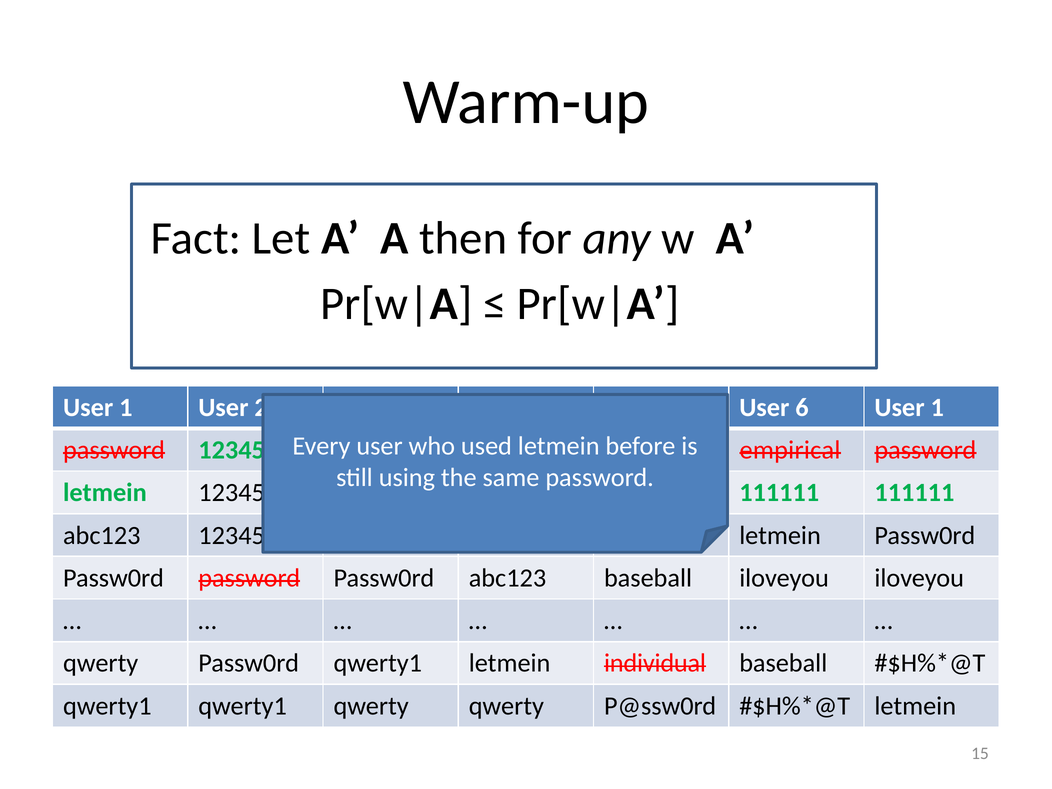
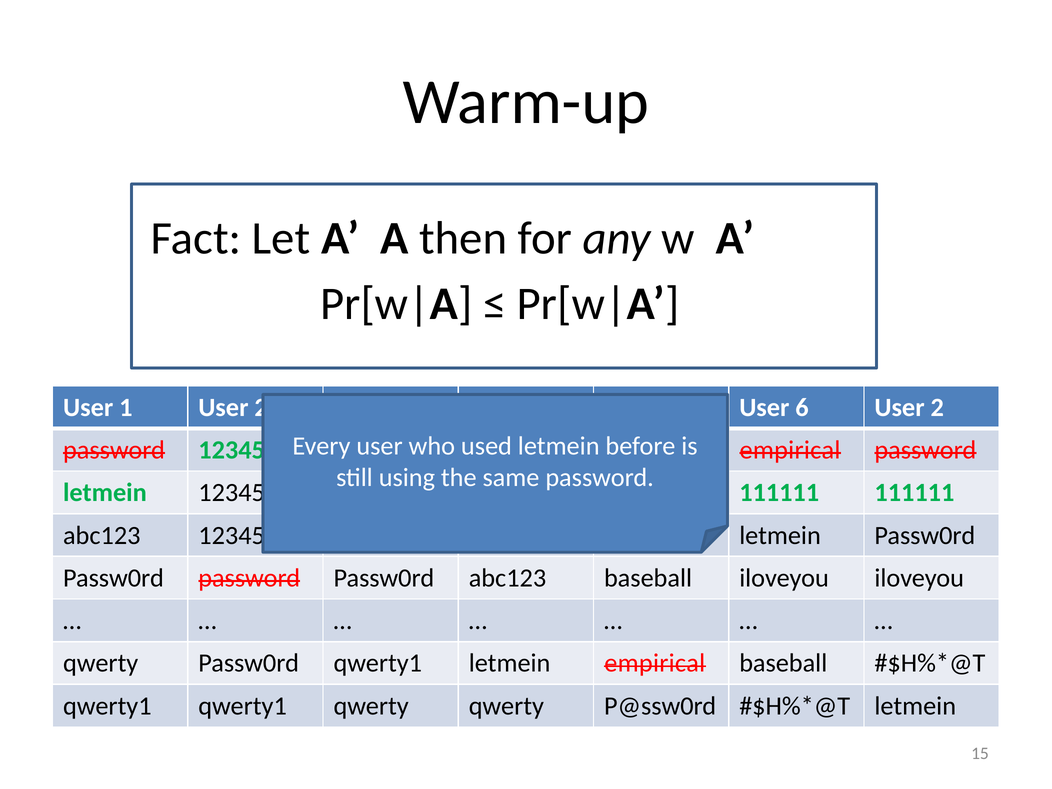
6 User 1: 1 -> 2
letmein individual: individual -> empirical
